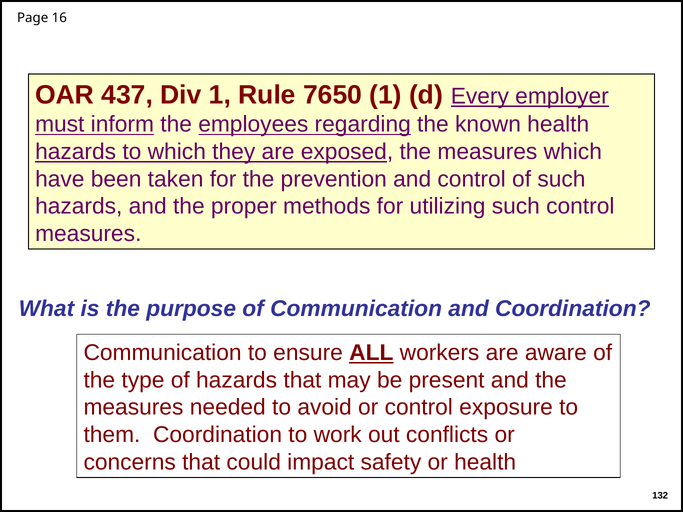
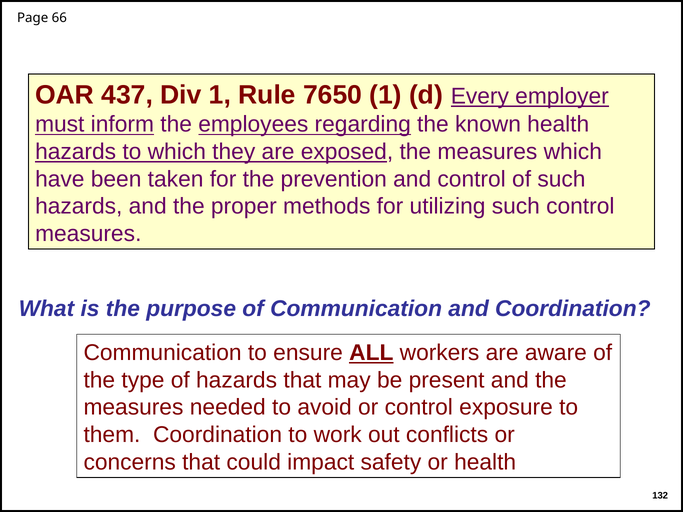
16: 16 -> 66
